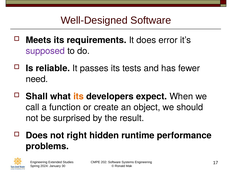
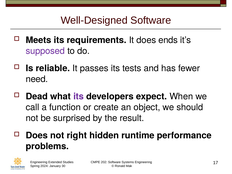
error: error -> ends
Shall: Shall -> Dead
its at (79, 96) colour: orange -> purple
